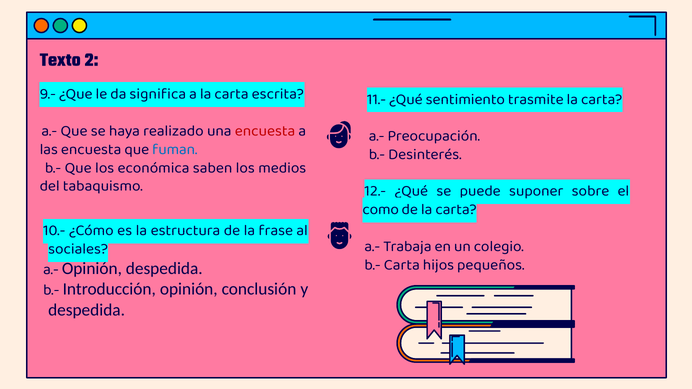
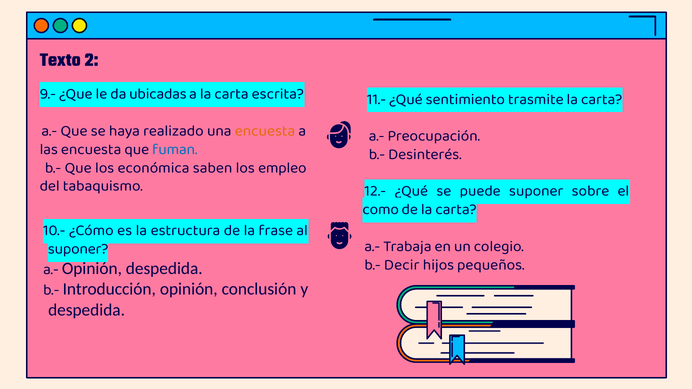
significa: significa -> ubicadas
encuesta at (265, 131) colour: red -> orange
medios: medios -> empleo
sociales at (78, 249): sociales -> suponer
b.- Carta: Carta -> Decir
